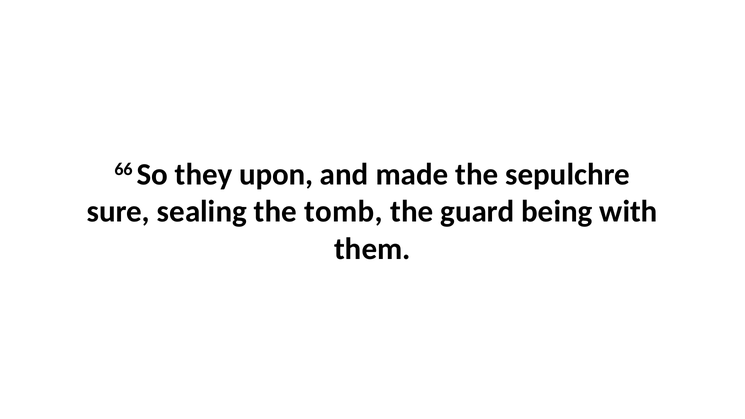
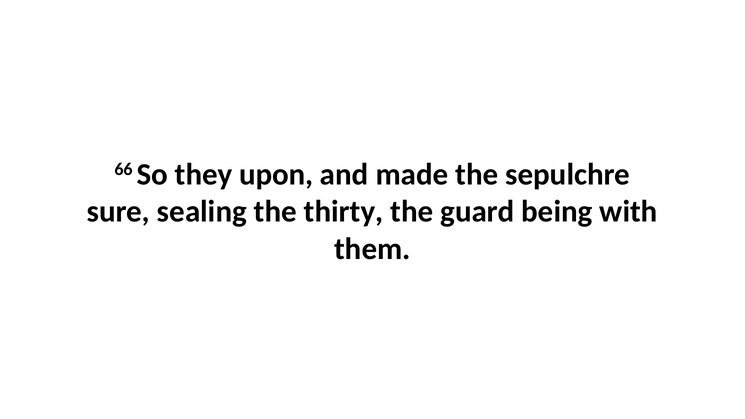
tomb: tomb -> thirty
